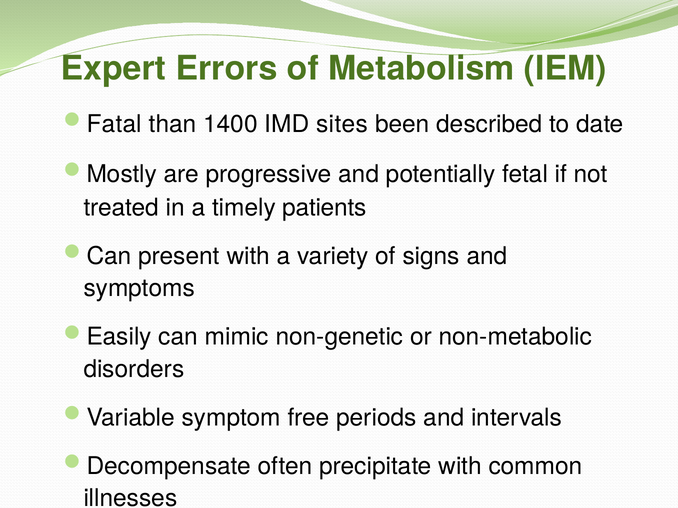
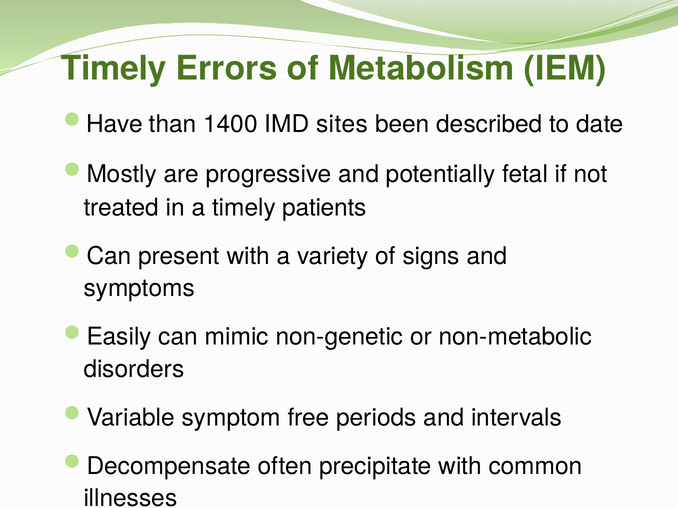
Expert at (114, 69): Expert -> Timely
Fatal: Fatal -> Have
